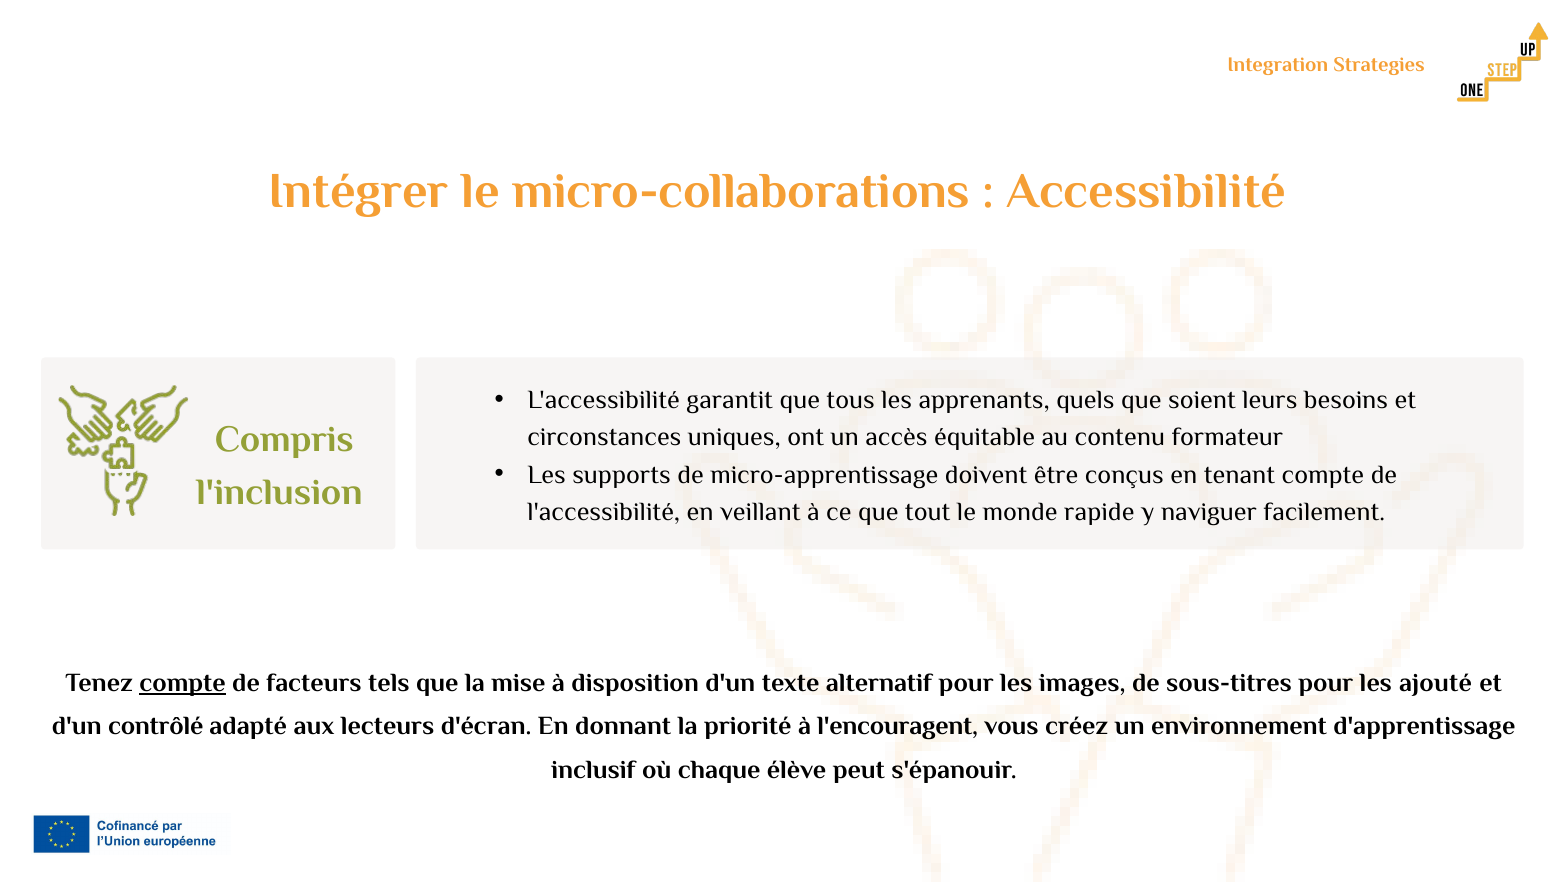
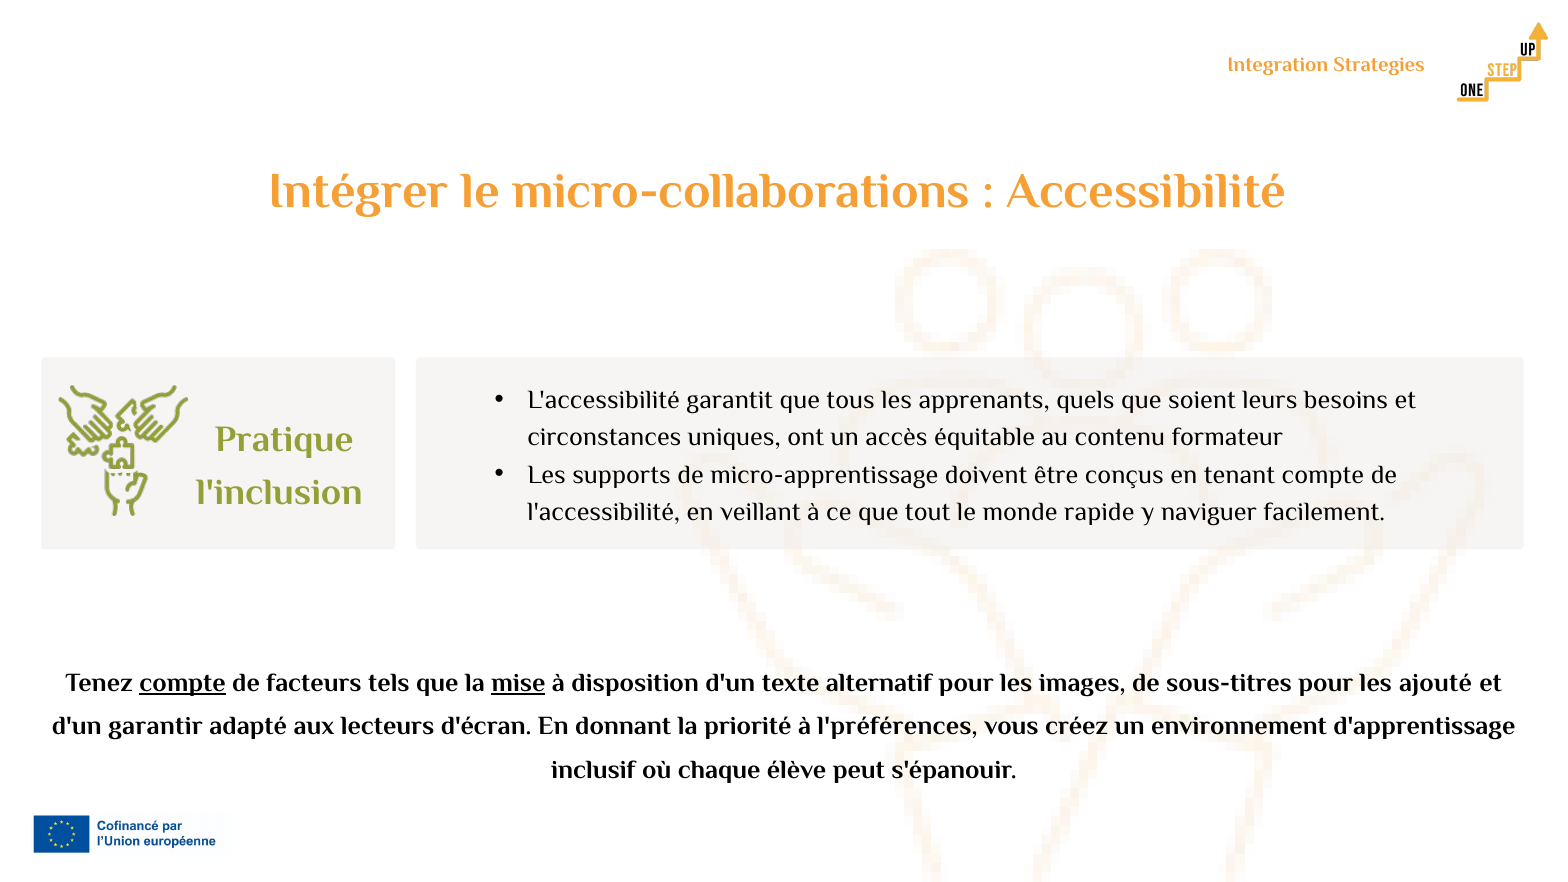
Compris: Compris -> Pratique
mise underline: none -> present
contrôlé: contrôlé -> garantir
l'encouragent: l'encouragent -> l'préférences
